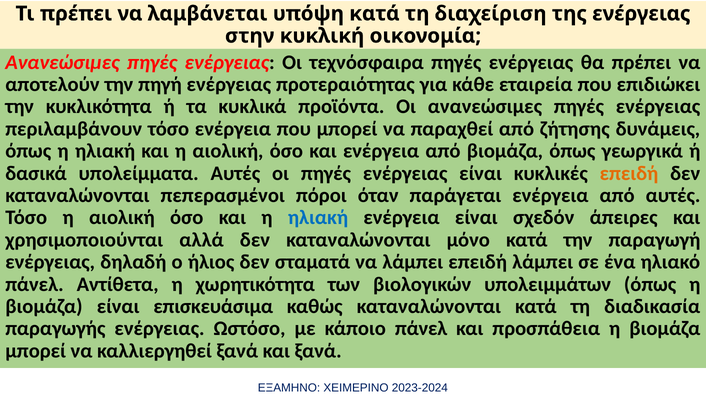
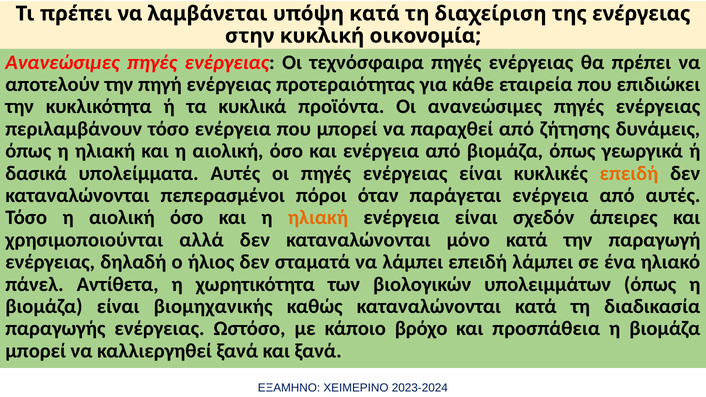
ηλιακή at (318, 218) colour: blue -> orange
επισκευάσιμα: επισκευάσιμα -> βιομηχανικής
κάποιο πάνελ: πάνελ -> βρόχο
